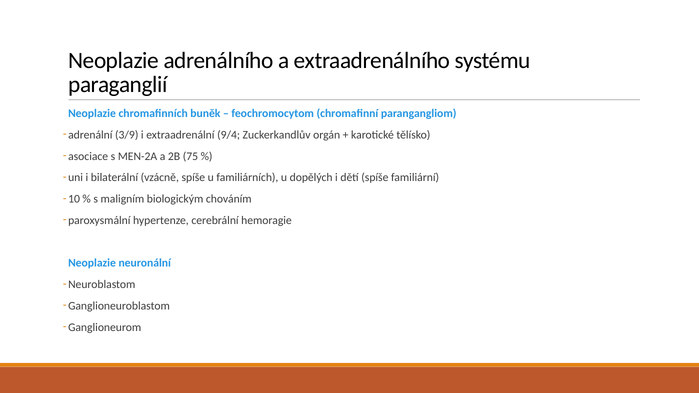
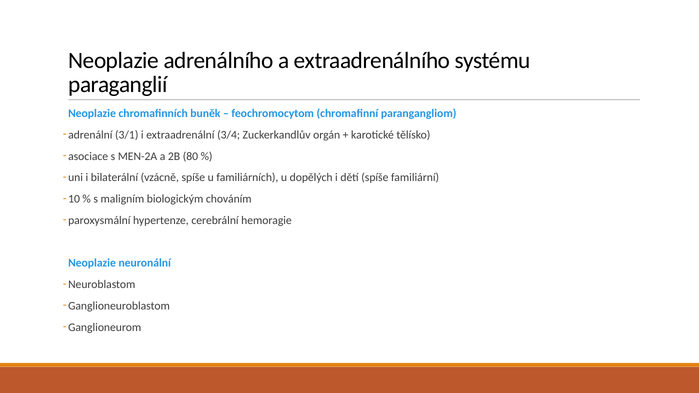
3/9: 3/9 -> 3/1
9/4: 9/4 -> 3/4
75: 75 -> 80
